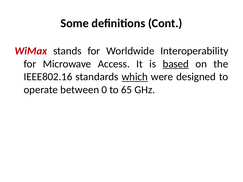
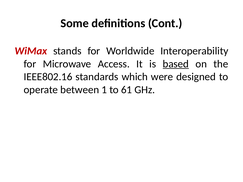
which underline: present -> none
0: 0 -> 1
65: 65 -> 61
